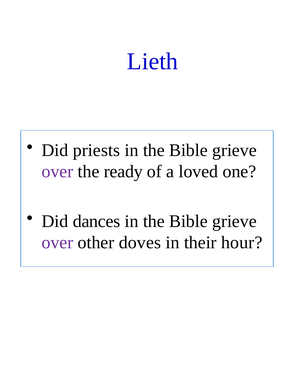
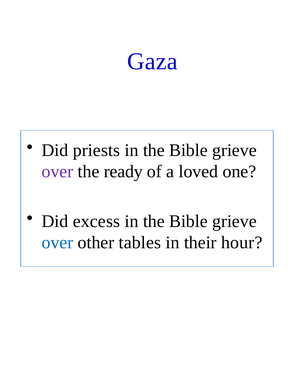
Lieth: Lieth -> Gaza
dances: dances -> excess
over at (57, 243) colour: purple -> blue
doves: doves -> tables
